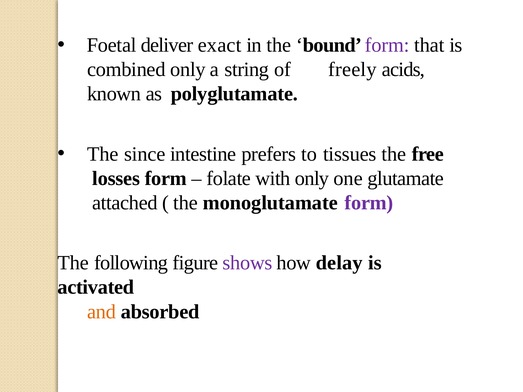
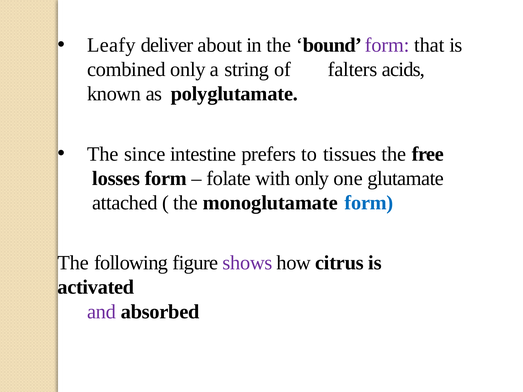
Foetal: Foetal -> Leafy
exact: exact -> about
freely: freely -> falters
form at (369, 203) colour: purple -> blue
delay: delay -> citrus
and colour: orange -> purple
